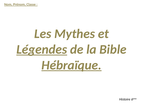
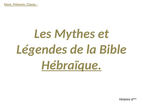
Légendes underline: present -> none
